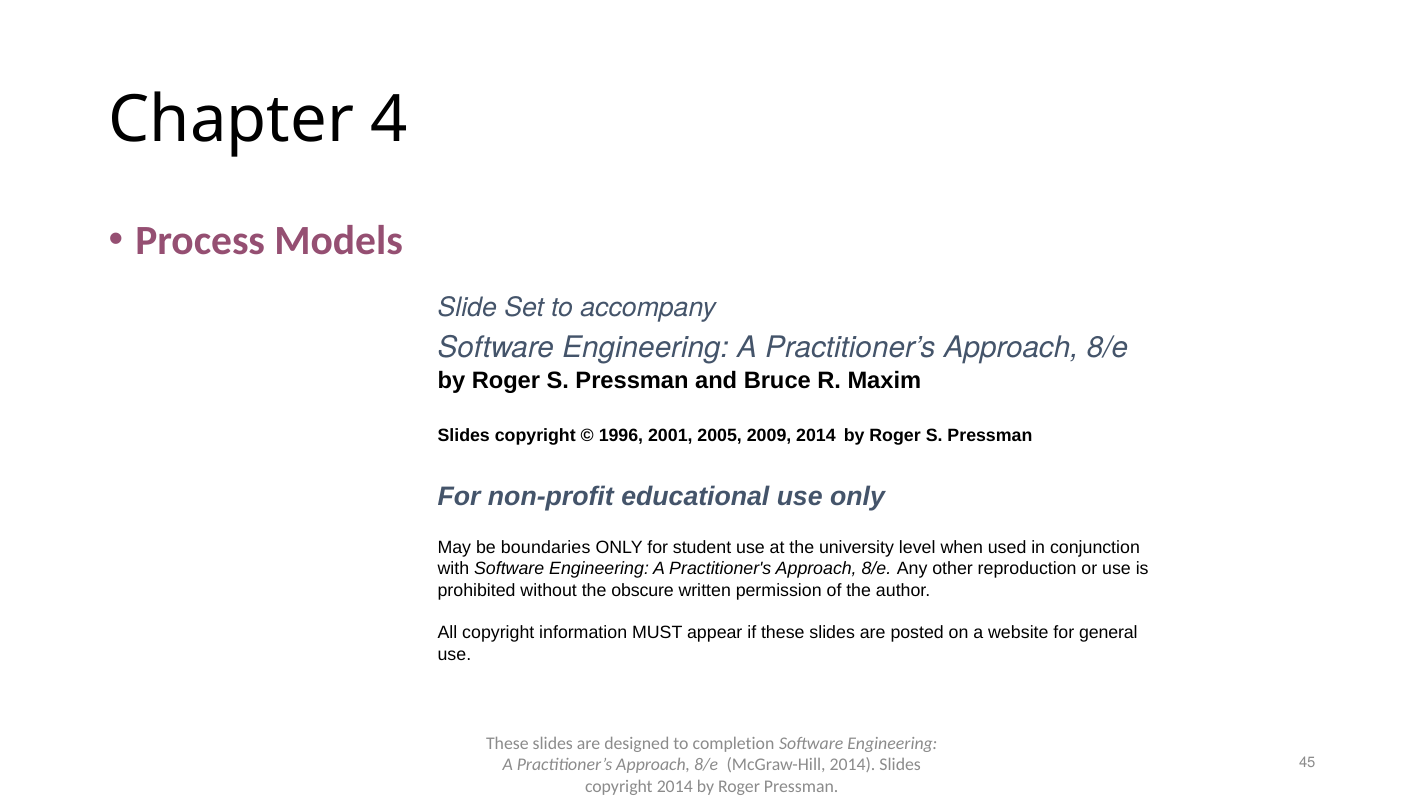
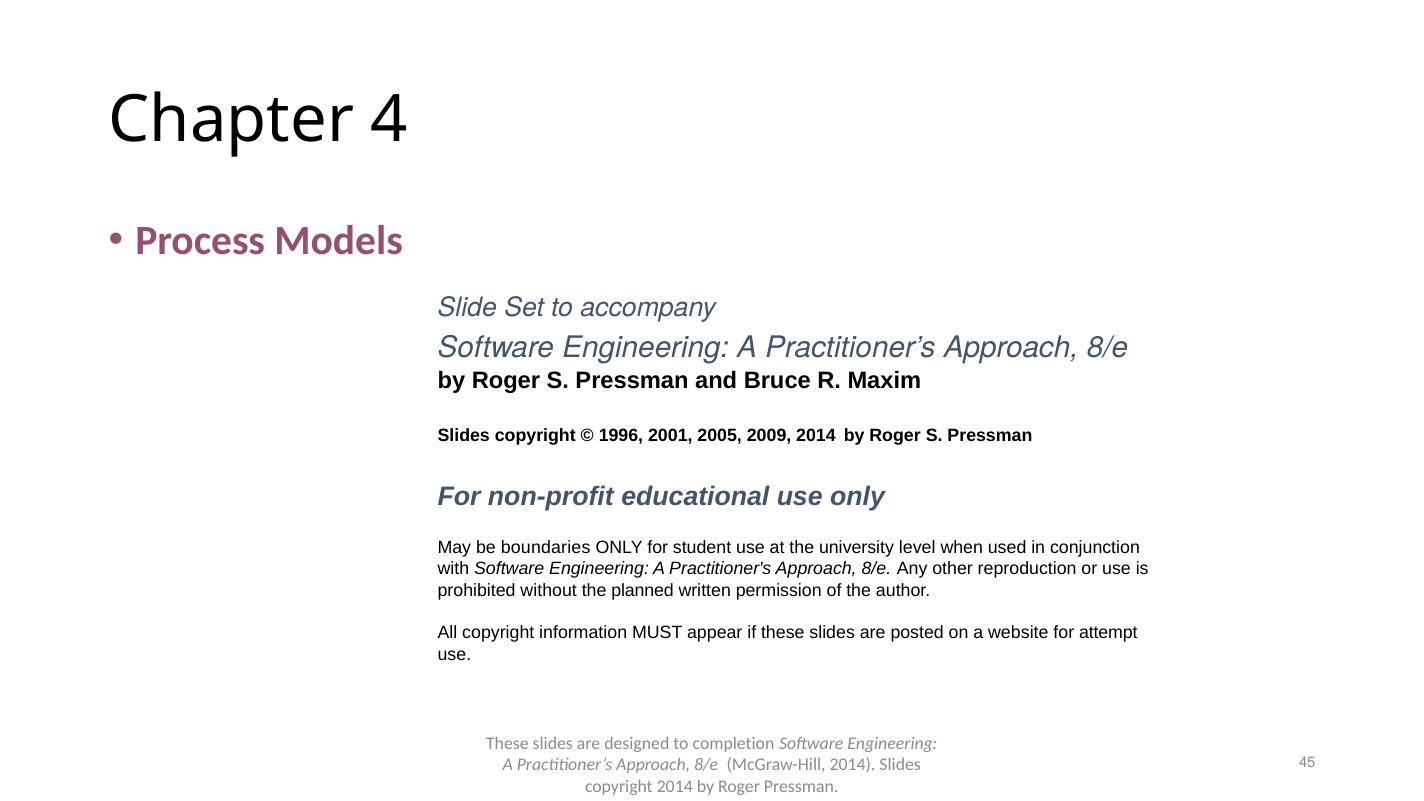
obscure: obscure -> planned
general: general -> attempt
